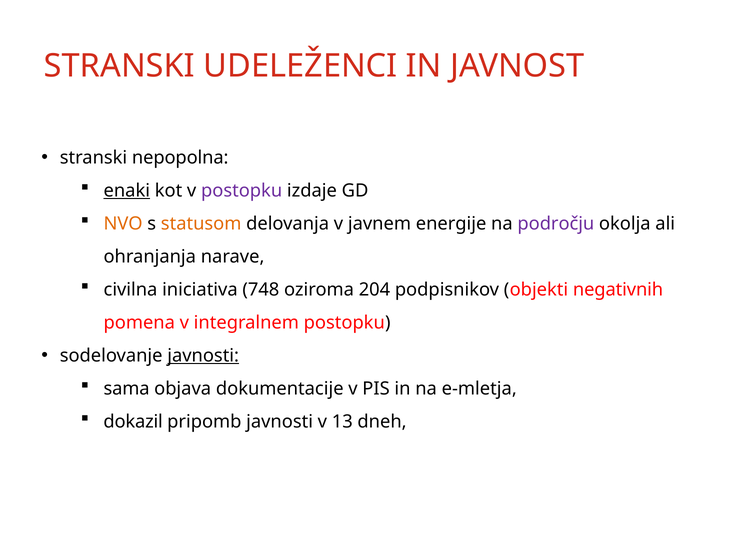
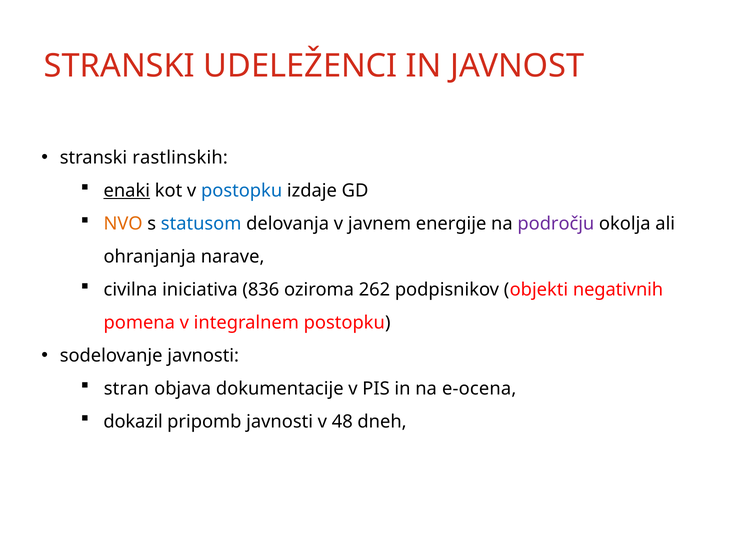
nepopolna: nepopolna -> rastlinskih
postopku at (242, 190) colour: purple -> blue
statusom colour: orange -> blue
748: 748 -> 836
204: 204 -> 262
javnosti at (203, 355) underline: present -> none
sama: sama -> stran
e-mletja: e-mletja -> e-ocena
13: 13 -> 48
